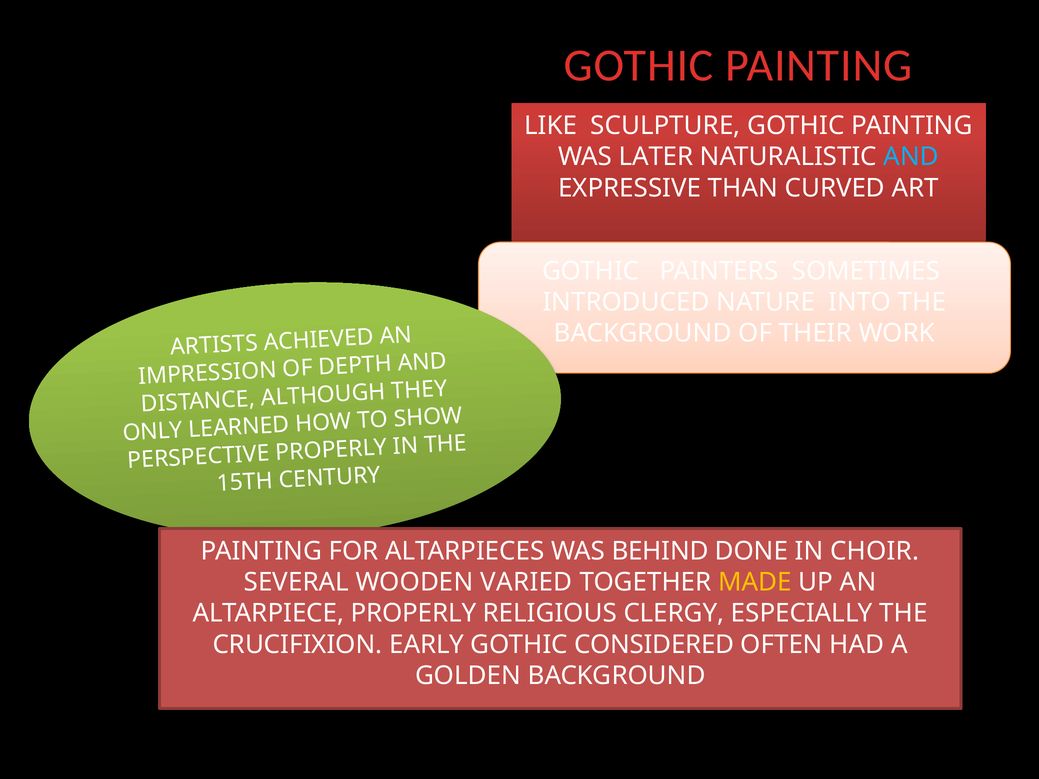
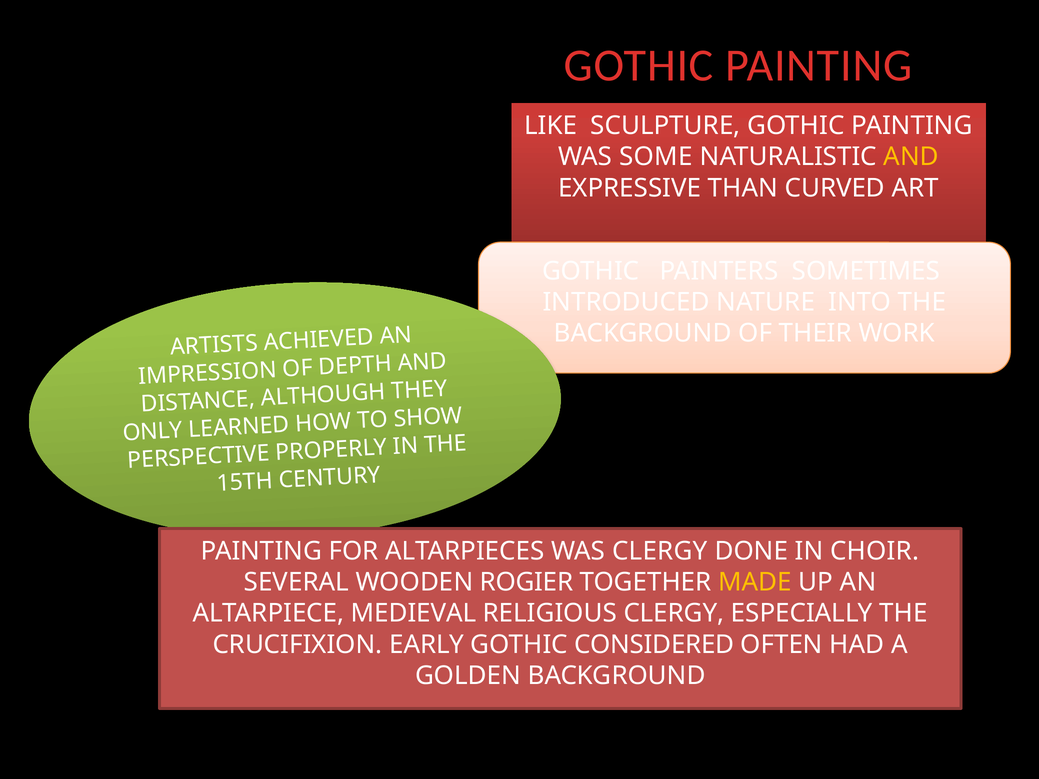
LATER: LATER -> SOME
AND at (911, 157) colour: light blue -> yellow
WAS BEHIND: BEHIND -> CLERGY
VARIED: VARIED -> ROGIER
ALTARPIECE PROPERLY: PROPERLY -> MEDIEVAL
